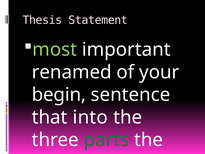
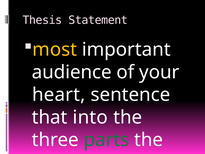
most colour: light green -> yellow
renamed: renamed -> audience
begin: begin -> heart
